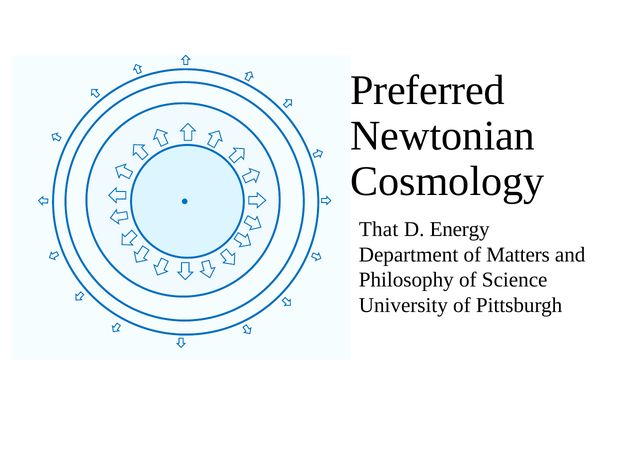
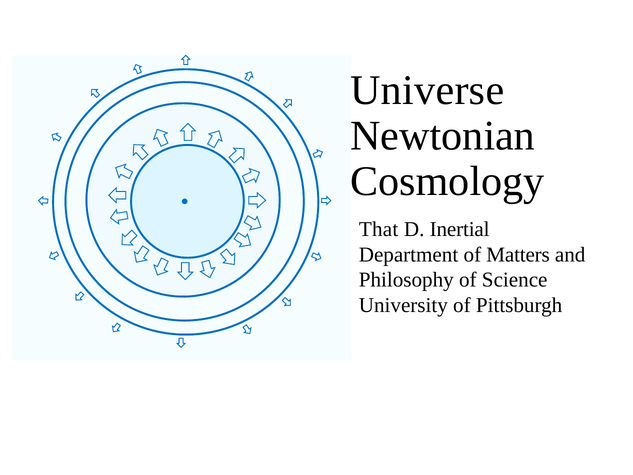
Preferred: Preferred -> Universe
Energy: Energy -> Inertial
